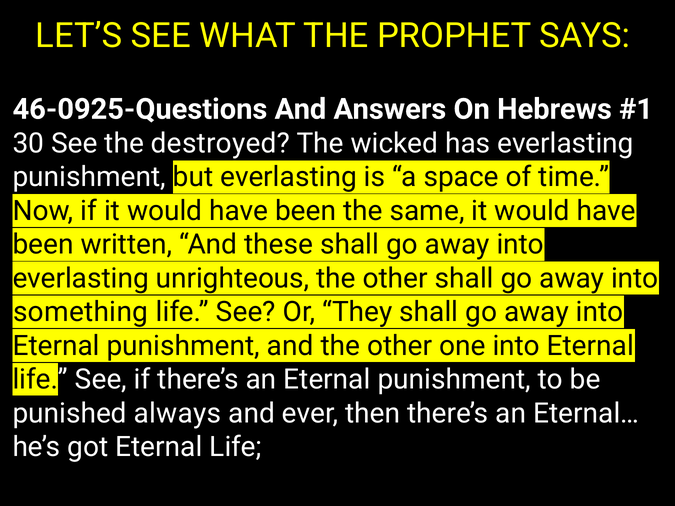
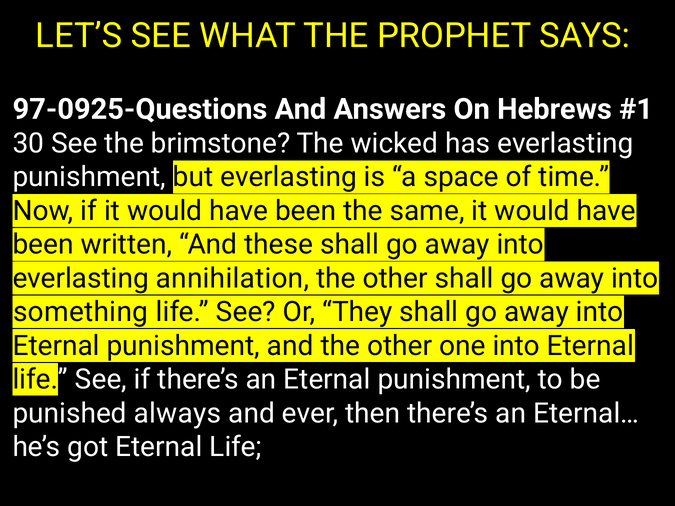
46-0925-Questions: 46-0925-Questions -> 97-0925-Questions
destroyed: destroyed -> brimstone
unrighteous: unrighteous -> annihilation
